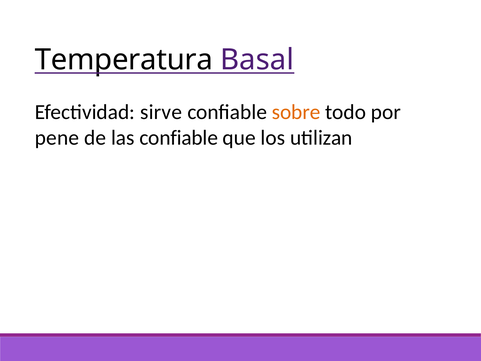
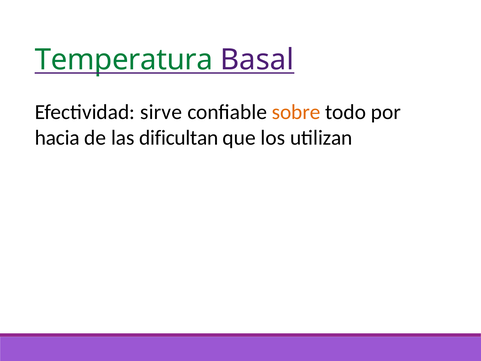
Temperatura colour: black -> green
pene: pene -> hacia
las confiable: confiable -> dificultan
